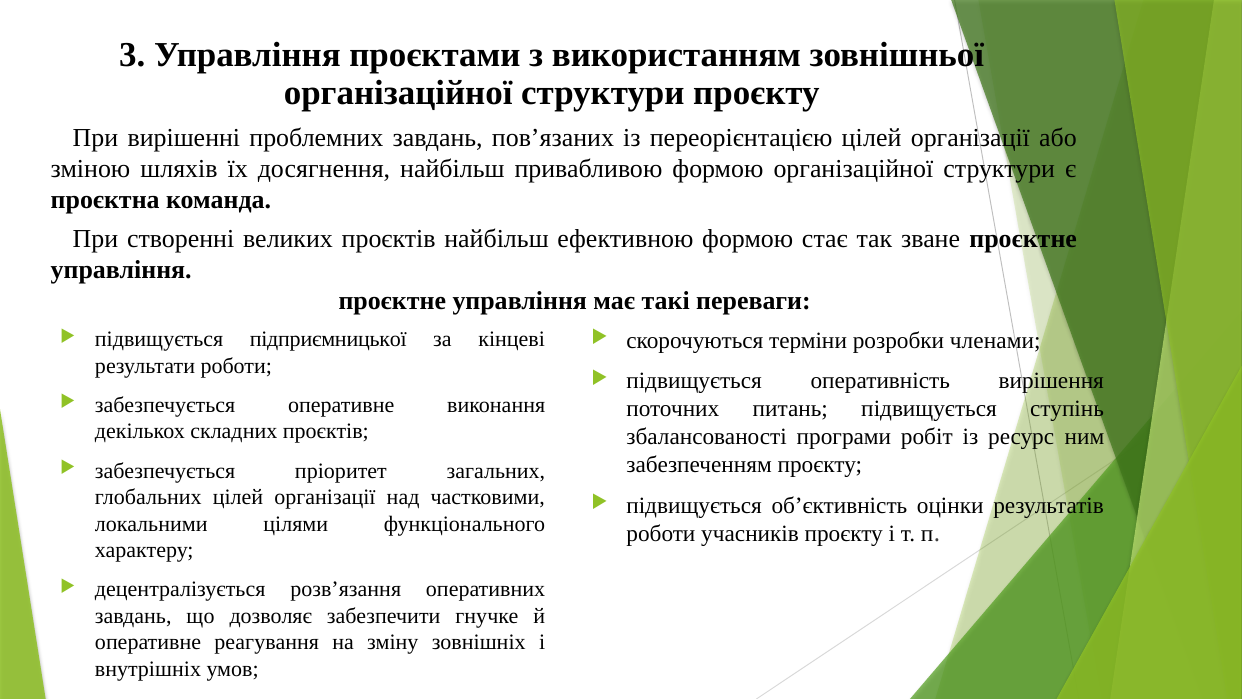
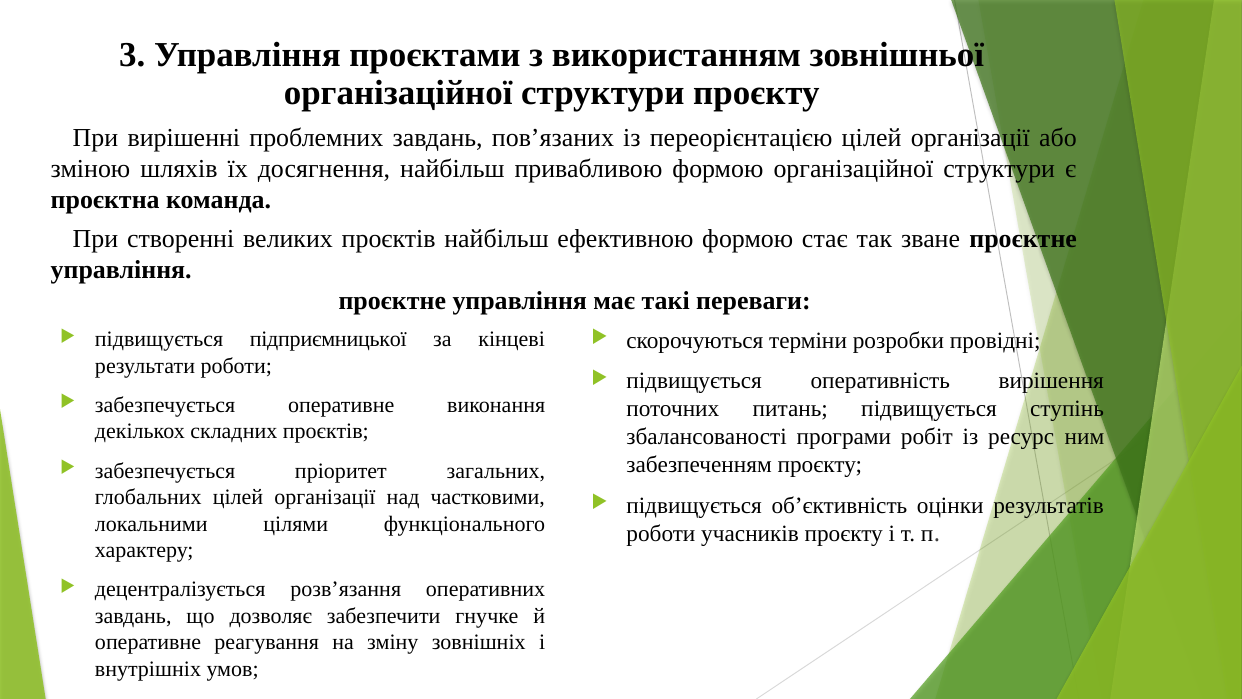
членами: членами -> провідні
